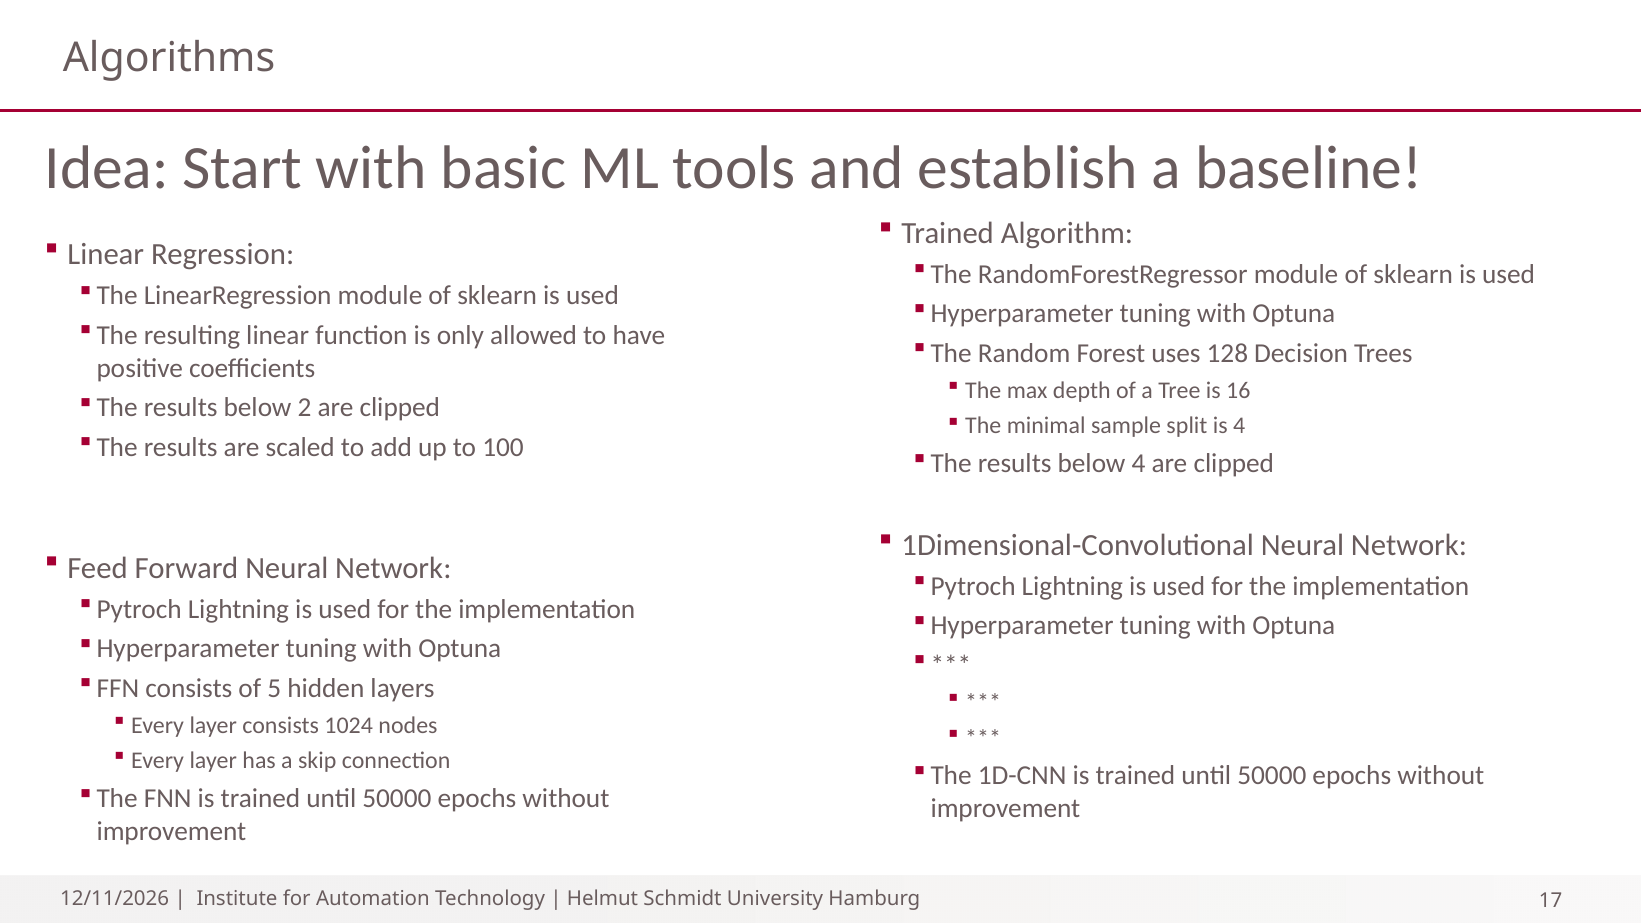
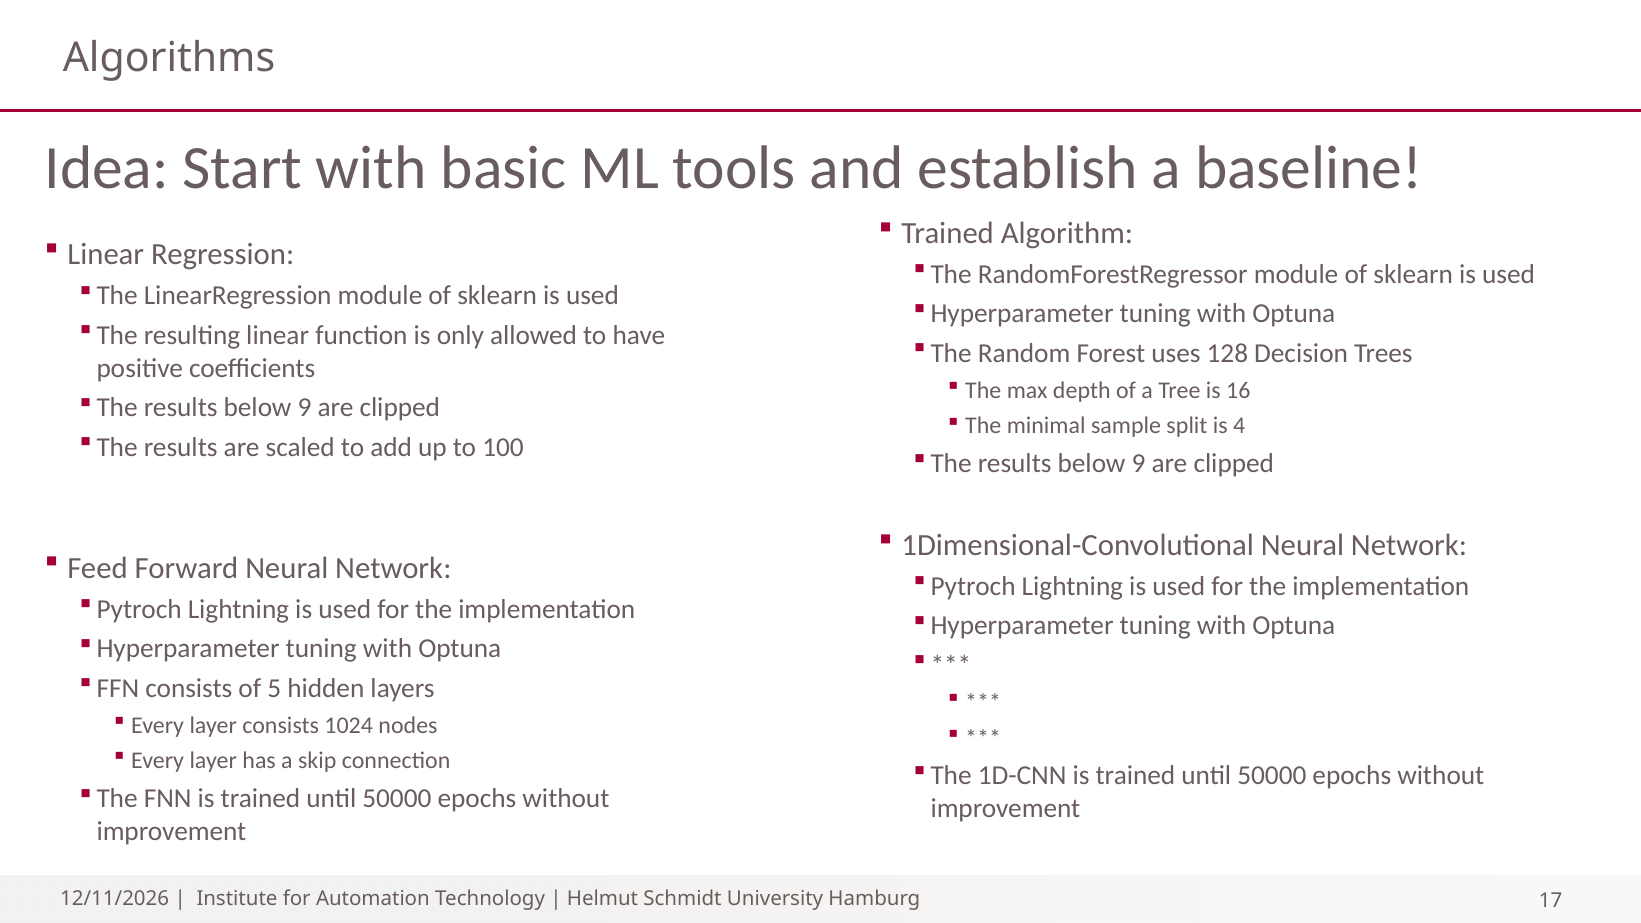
2 at (305, 408): 2 -> 9
4 at (1139, 464): 4 -> 9
